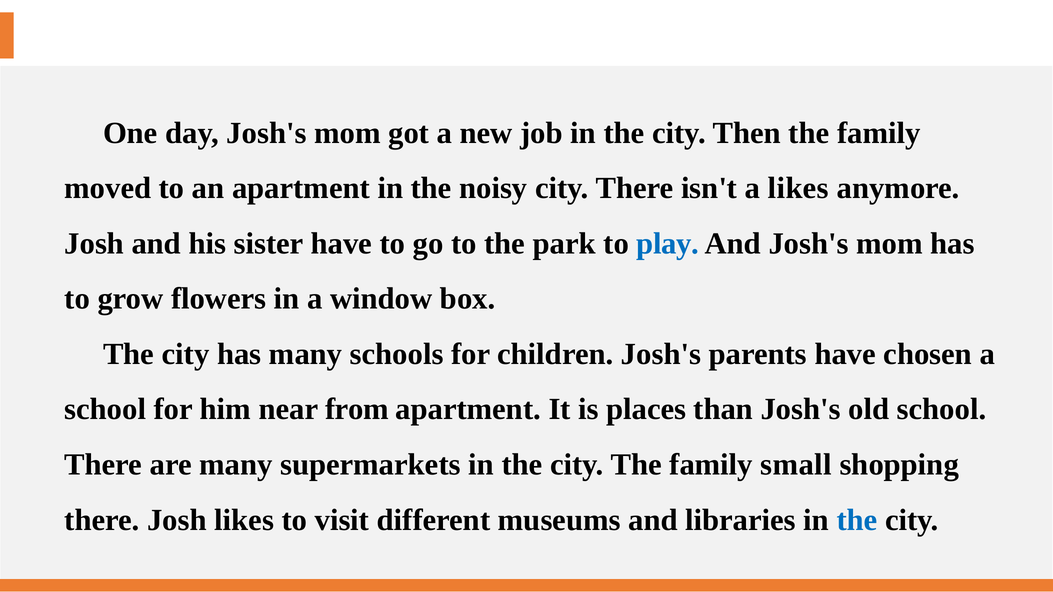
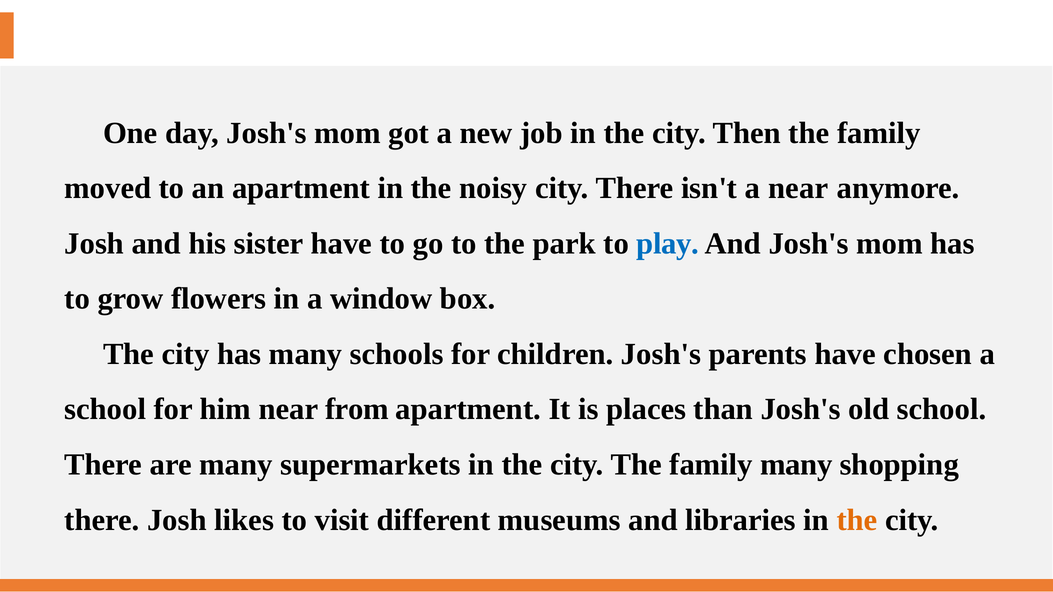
a likes: likes -> near
family small: small -> many
the at (857, 520) colour: blue -> orange
